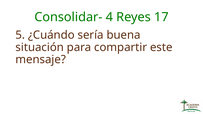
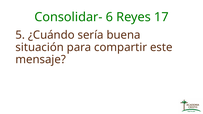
4: 4 -> 6
